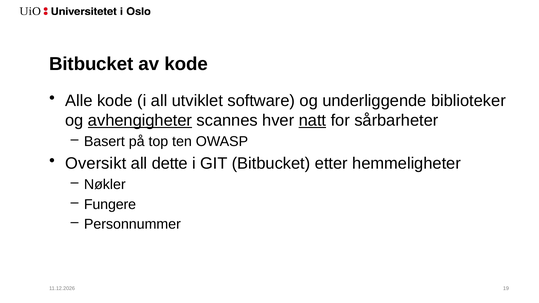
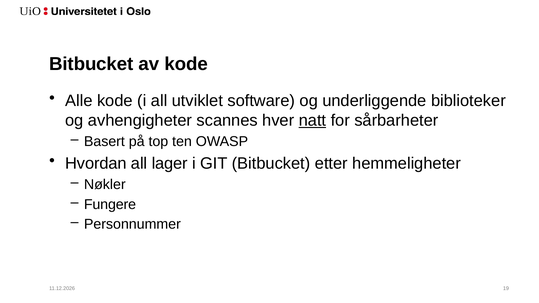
avhengigheter underline: present -> none
Oversikt: Oversikt -> Hvordan
dette: dette -> lager
